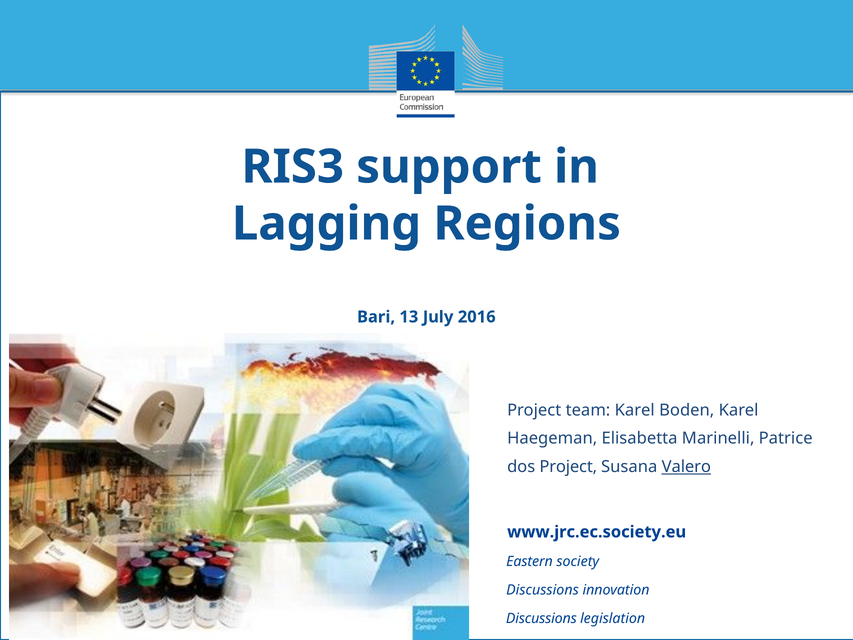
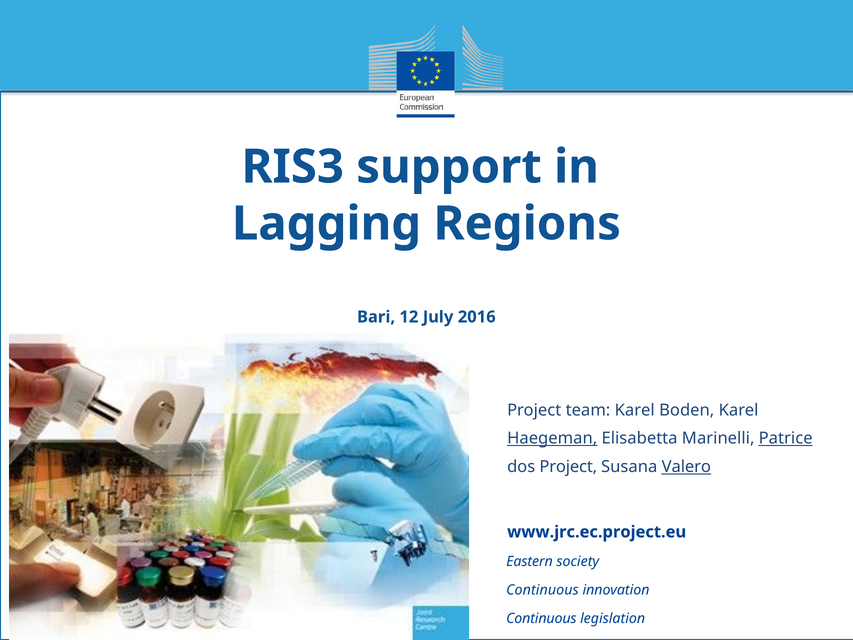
13: 13 -> 12
Haegeman underline: none -> present
Patrice underline: none -> present
www.jrc.ec.society.eu: www.jrc.ec.society.eu -> www.jrc.ec.project.eu
Discussions at (542, 590): Discussions -> Continuous
Discussions at (541, 618): Discussions -> Continuous
